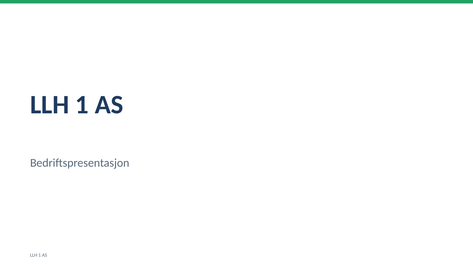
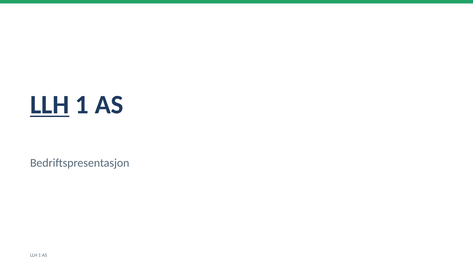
LLH at (50, 105) underline: none -> present
